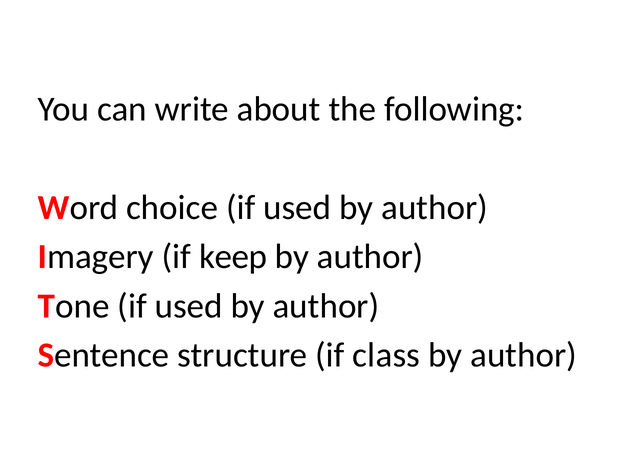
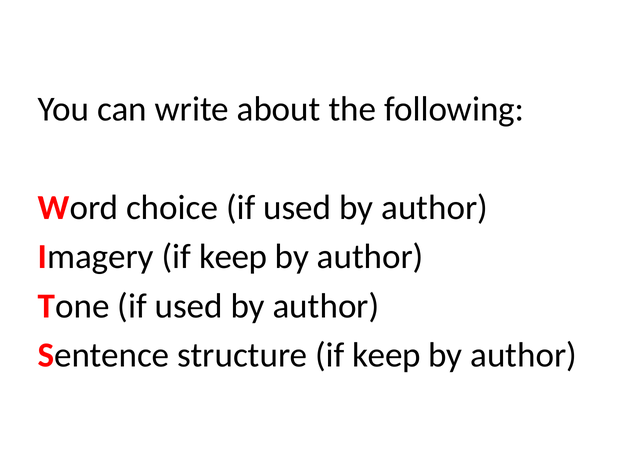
structure if class: class -> keep
